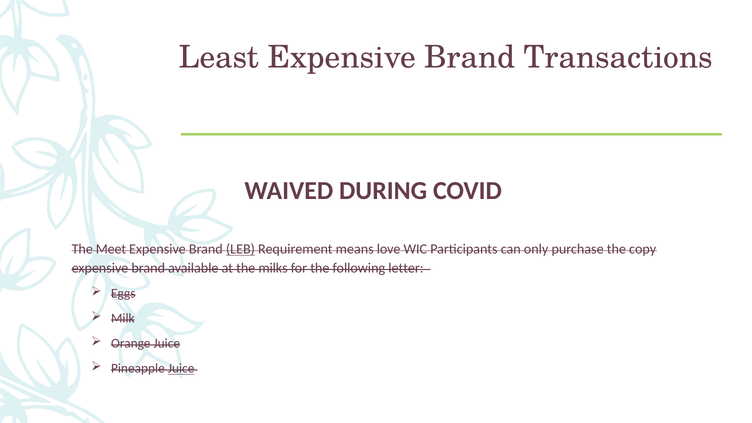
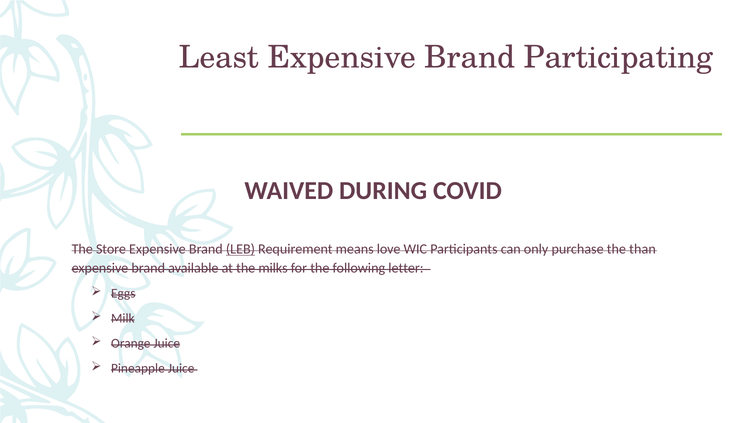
Transactions: Transactions -> Participating
Meet: Meet -> Store
copy: copy -> than
Juice at (181, 368) underline: present -> none
